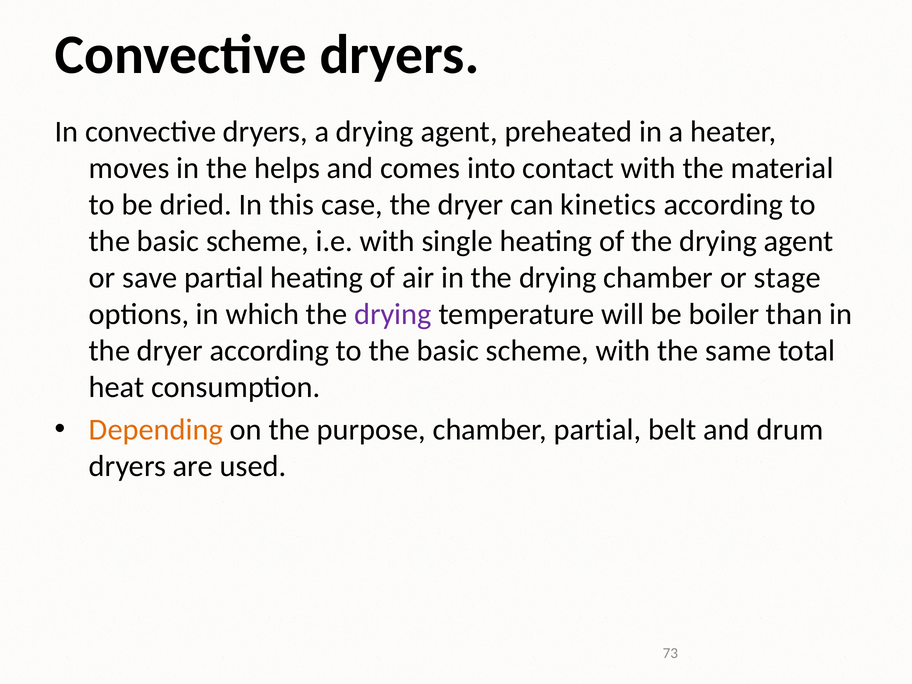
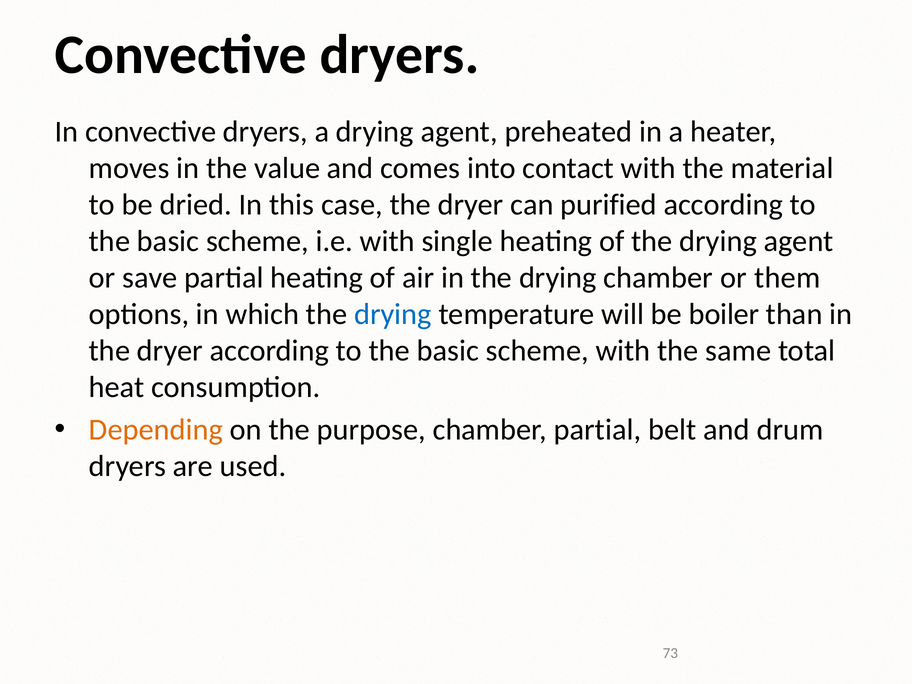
helps: helps -> value
kinetics: kinetics -> purified
stage: stage -> them
drying at (393, 314) colour: purple -> blue
